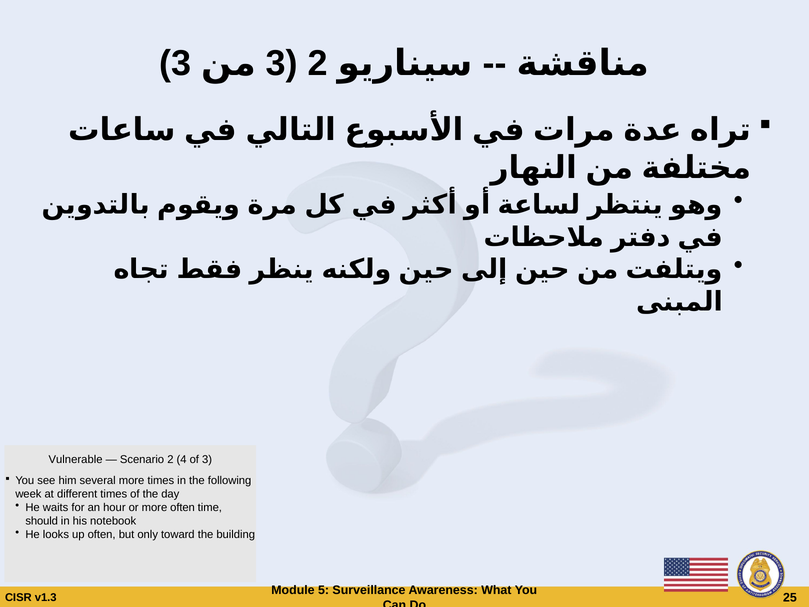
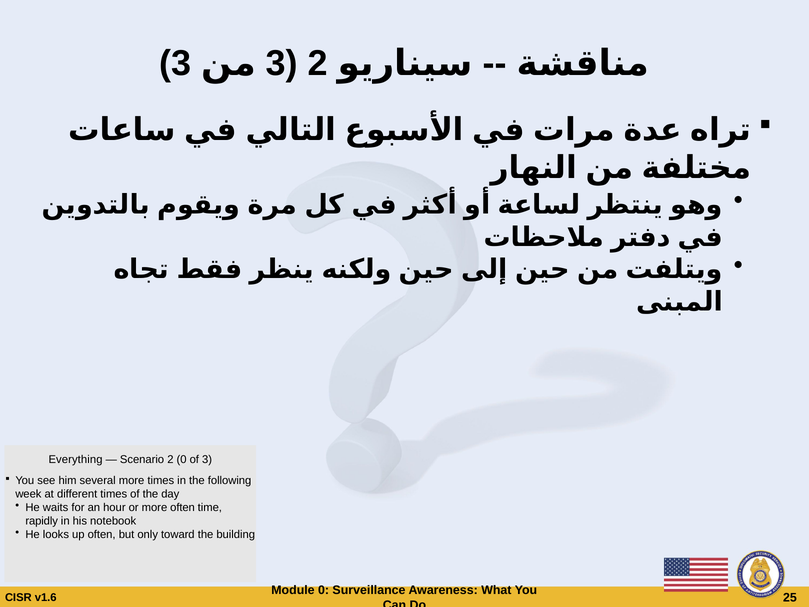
Vulnerable: Vulnerable -> Everything
2 4: 4 -> 0
should: should -> rapidly
Module 5: 5 -> 0
v1.3: v1.3 -> v1.6
